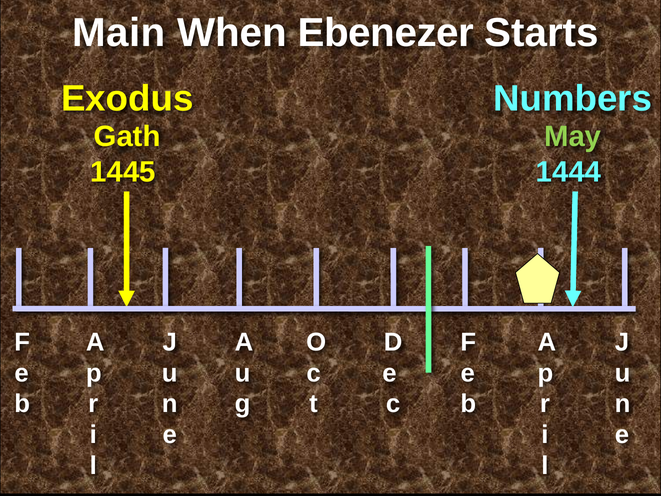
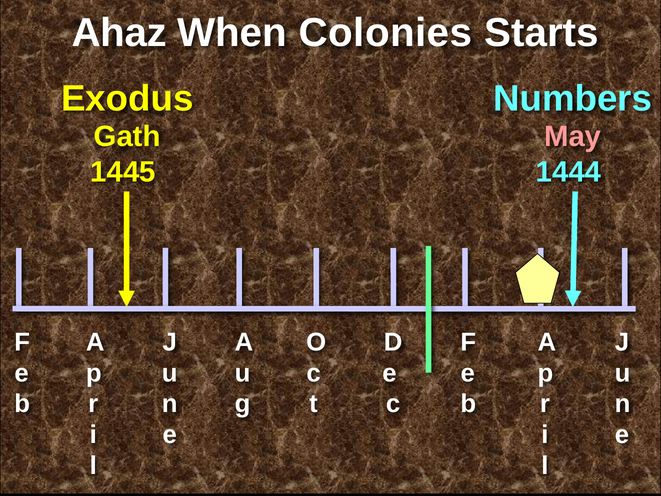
Main: Main -> Ahaz
Ebenezer: Ebenezer -> Colonies
May colour: light green -> pink
